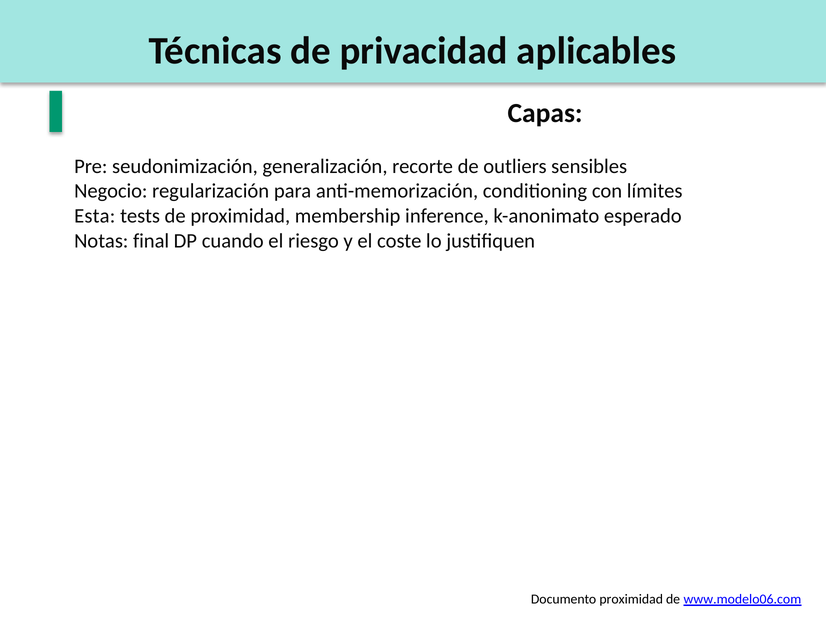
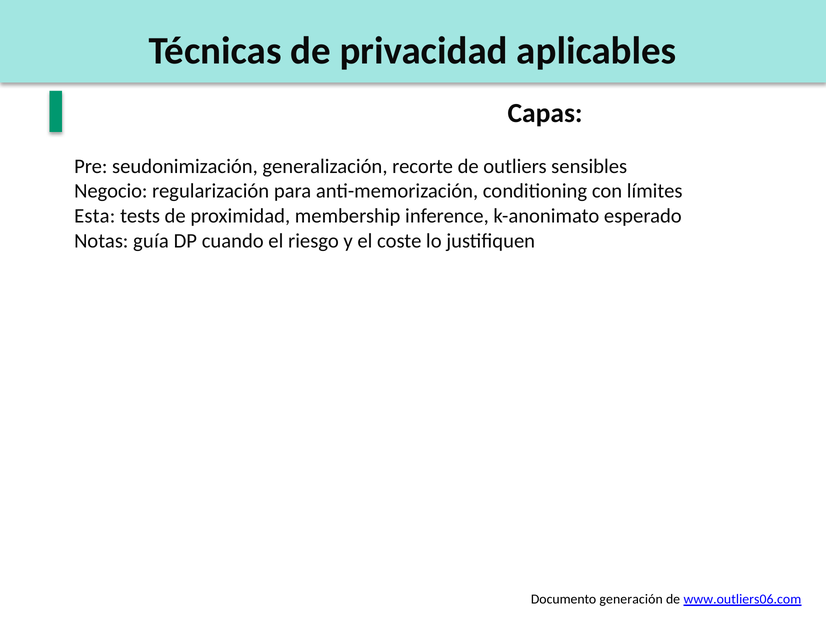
final: final -> guía
Documento proximidad: proximidad -> generación
www.modelo06.com: www.modelo06.com -> www.outliers06.com
